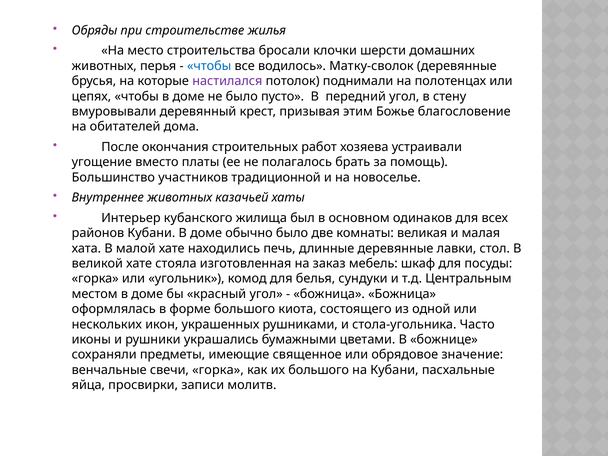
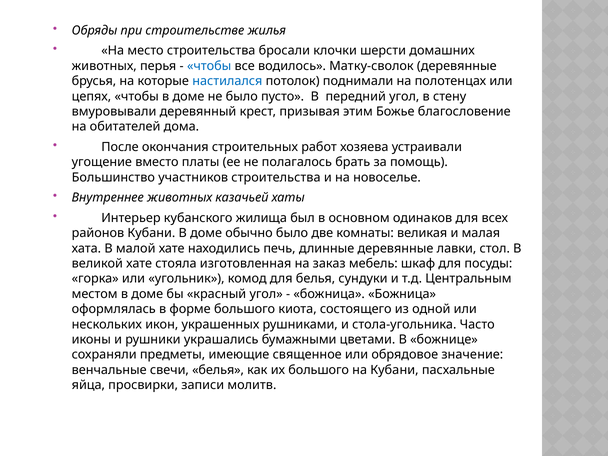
настилался colour: purple -> blue
участников традиционной: традиционной -> строительства
свечи горка: горка -> белья
